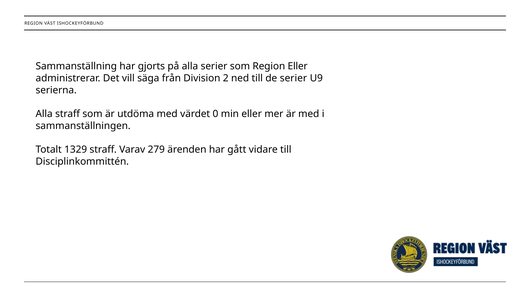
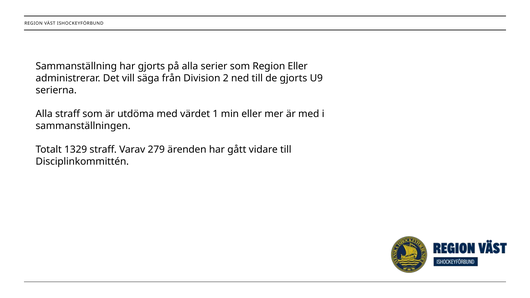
de serier: serier -> gjorts
0: 0 -> 1
